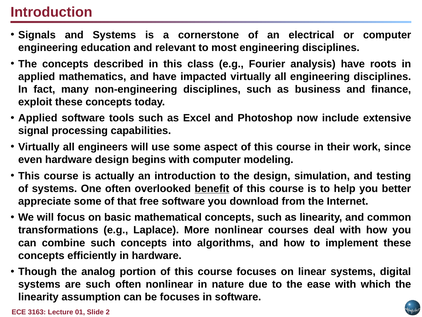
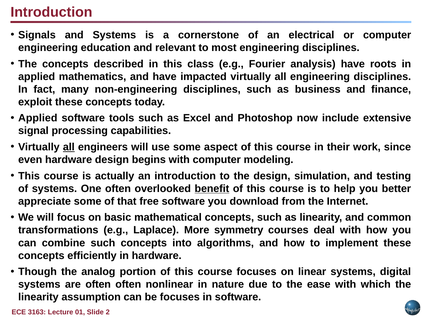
all at (69, 147) underline: none -> present
More nonlinear: nonlinear -> symmetry
are such: such -> often
